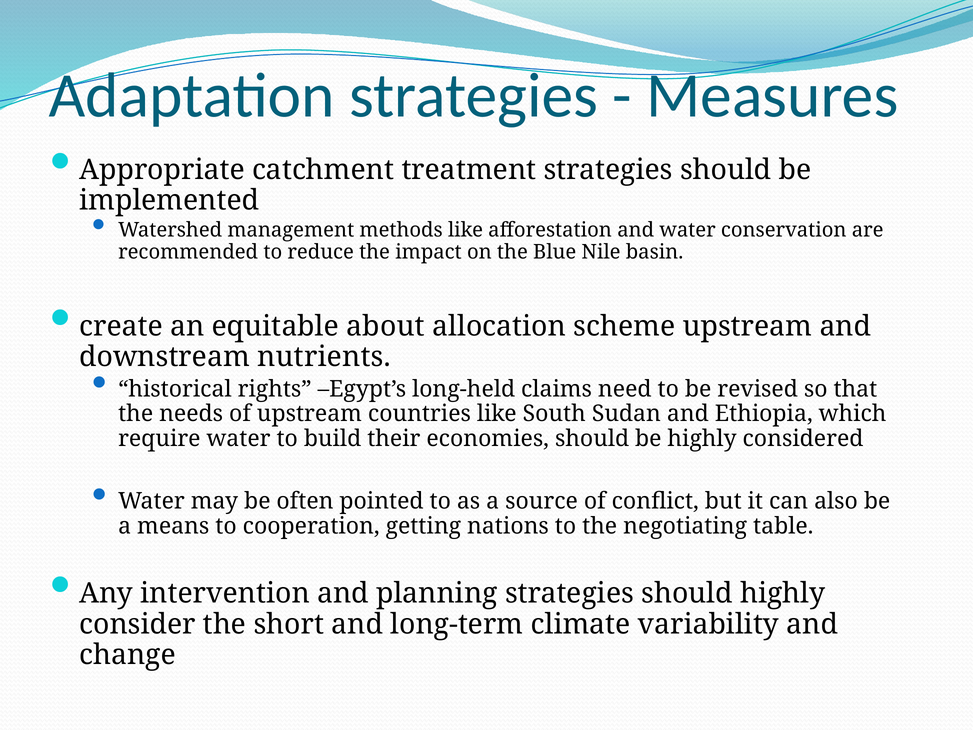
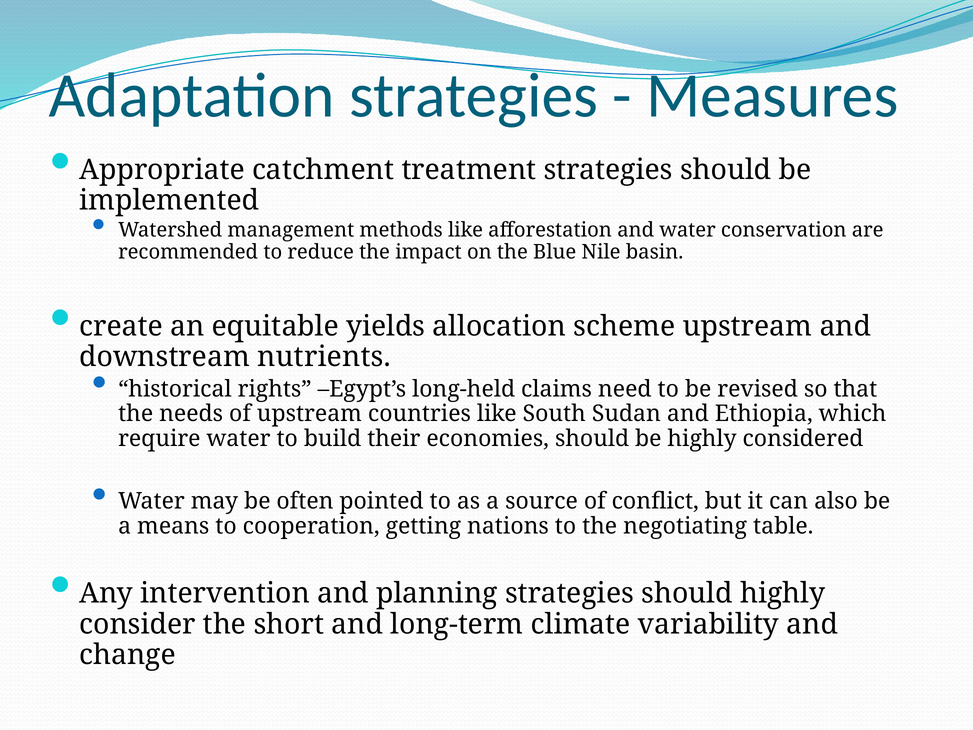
about: about -> yields
